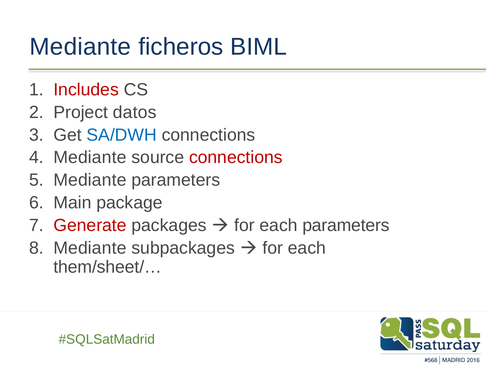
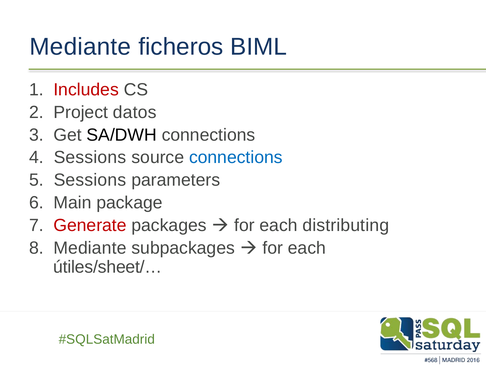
SA/DWH colour: blue -> black
Mediante at (90, 157): Mediante -> Sessions
connections at (236, 157) colour: red -> blue
Mediante at (90, 180): Mediante -> Sessions
each parameters: parameters -> distributing
them/sheet/…: them/sheet/… -> útiles/sheet/…
